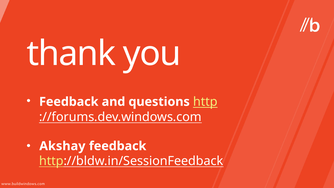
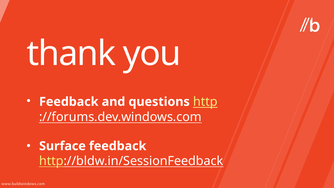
Akshay: Akshay -> Surface
